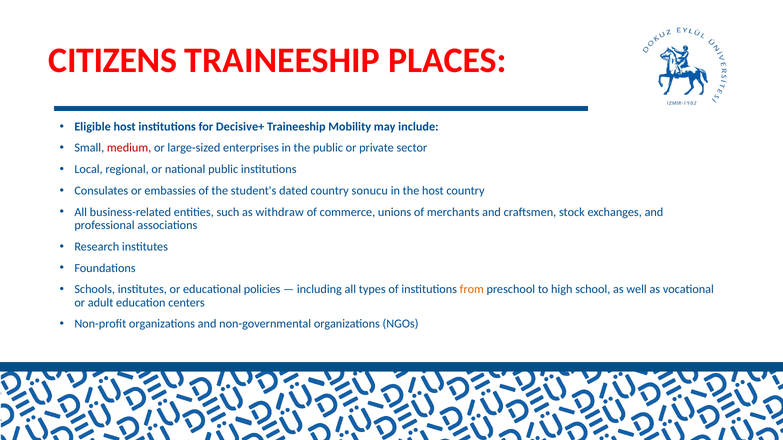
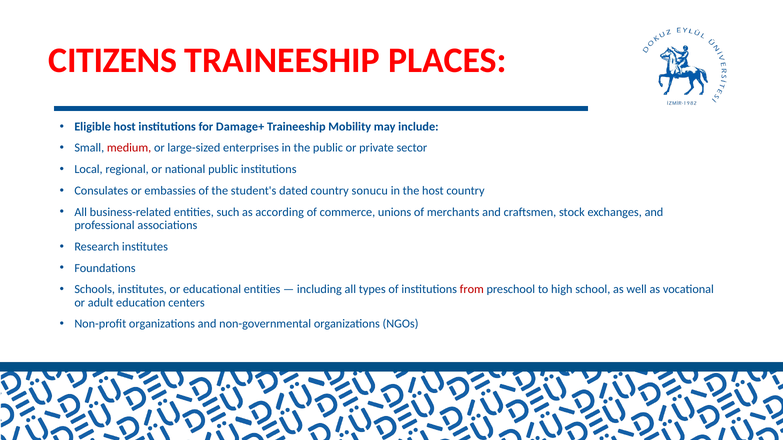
Decisive+: Decisive+ -> Damage+
withdraw: withdraw -> according
educational policies: policies -> entities
from colour: orange -> red
